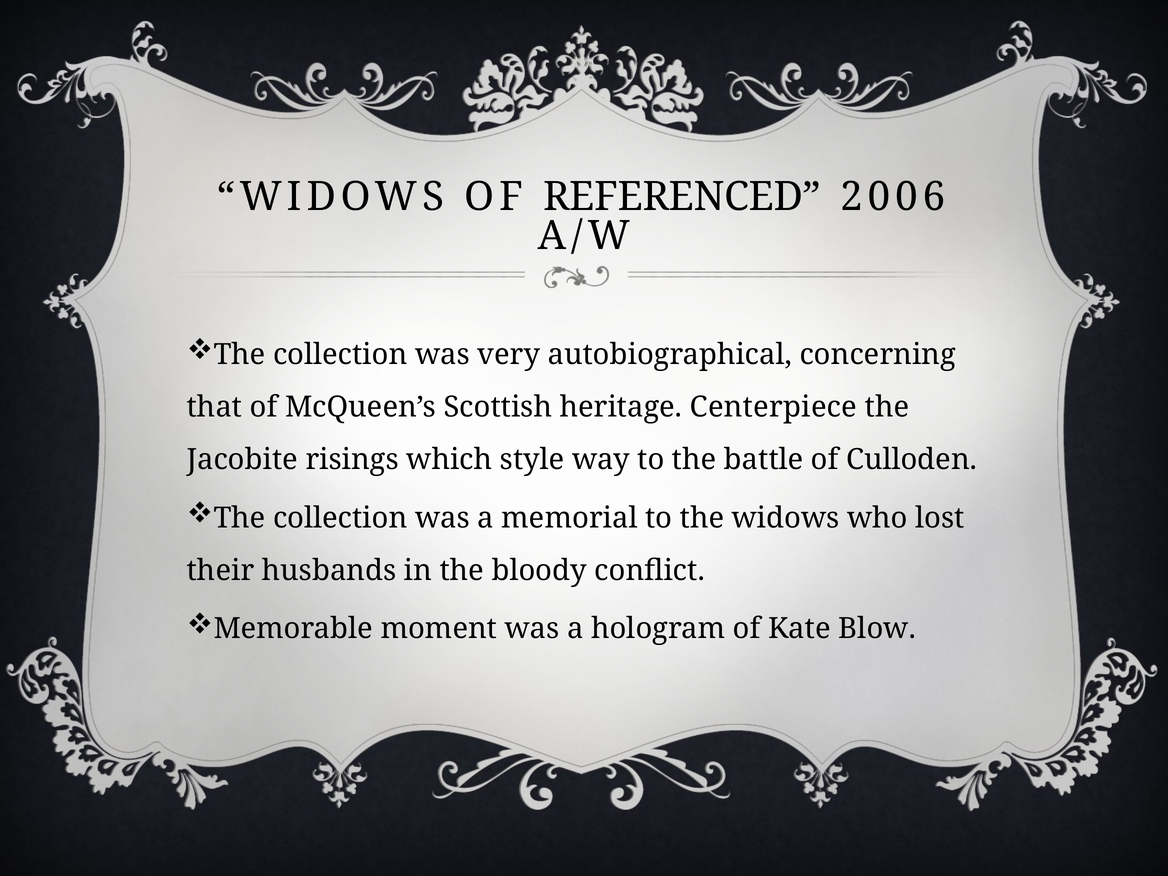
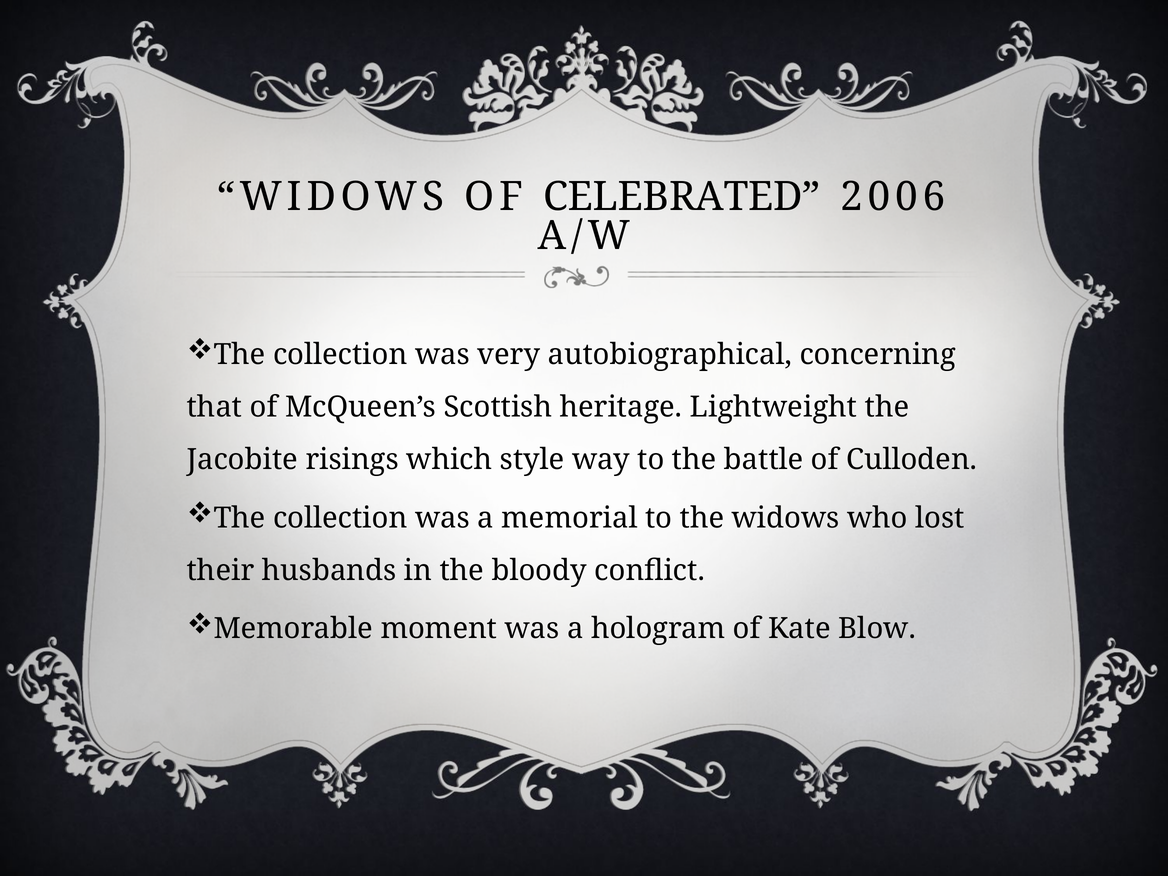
REFERENCED: REFERENCED -> CELEBRATED
Centerpiece: Centerpiece -> Lightweight
